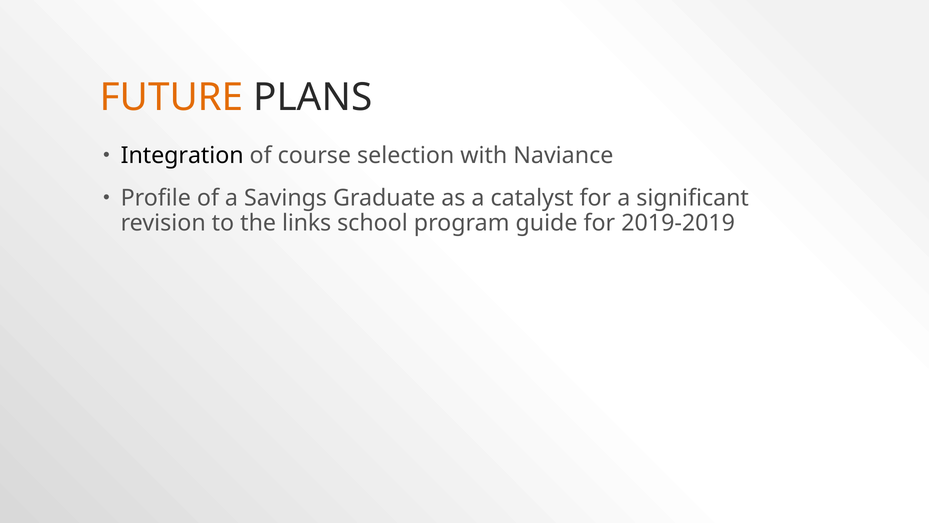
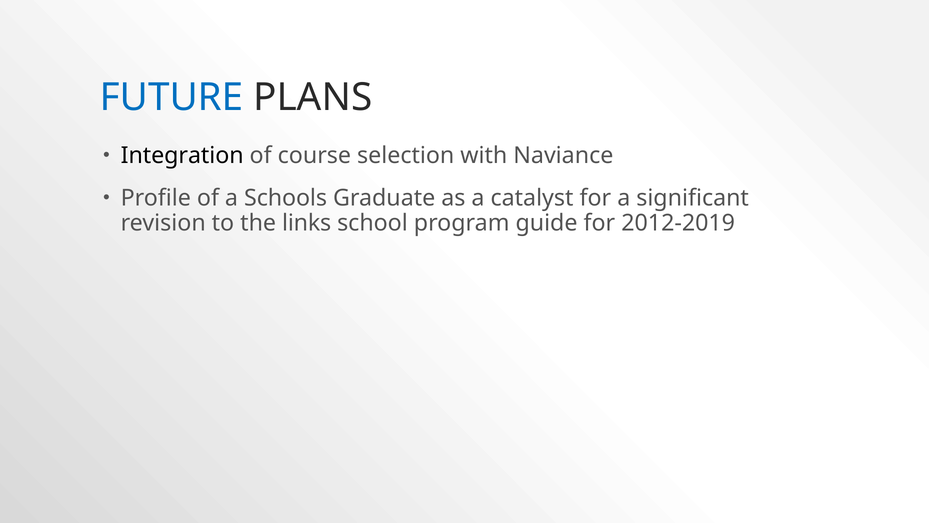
FUTURE colour: orange -> blue
Savings: Savings -> Schools
2019-2019: 2019-2019 -> 2012-2019
